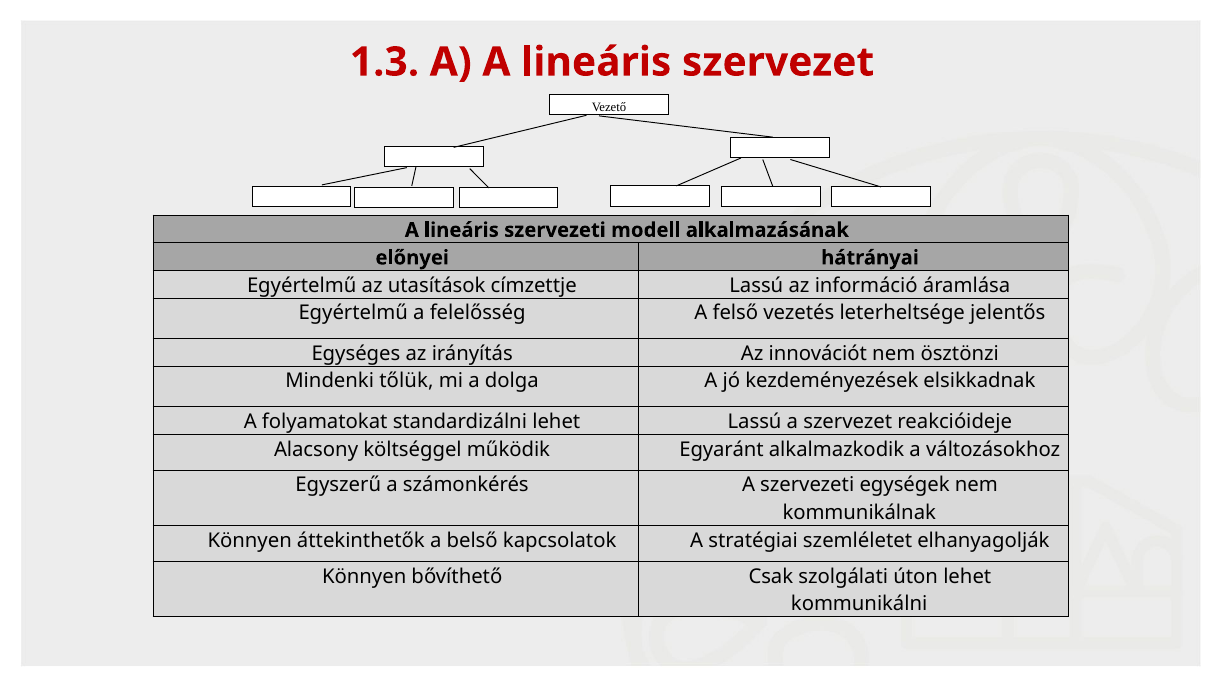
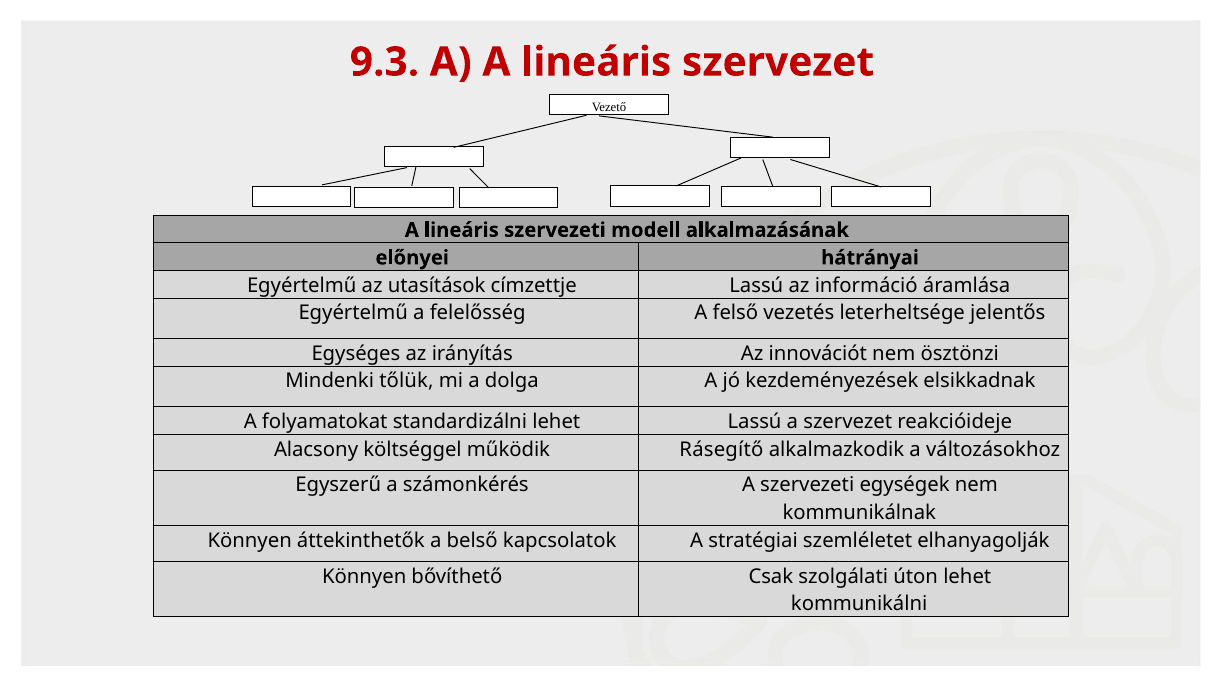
1.3: 1.3 -> 9.3
Egyaránt: Egyaránt -> Rásegítő
